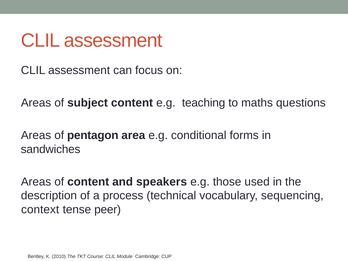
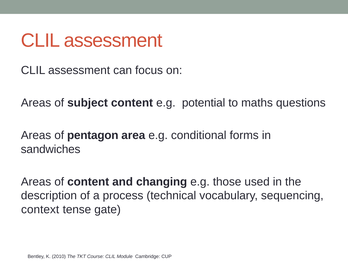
teaching: teaching -> potential
speakers: speakers -> changing
peer: peer -> gate
